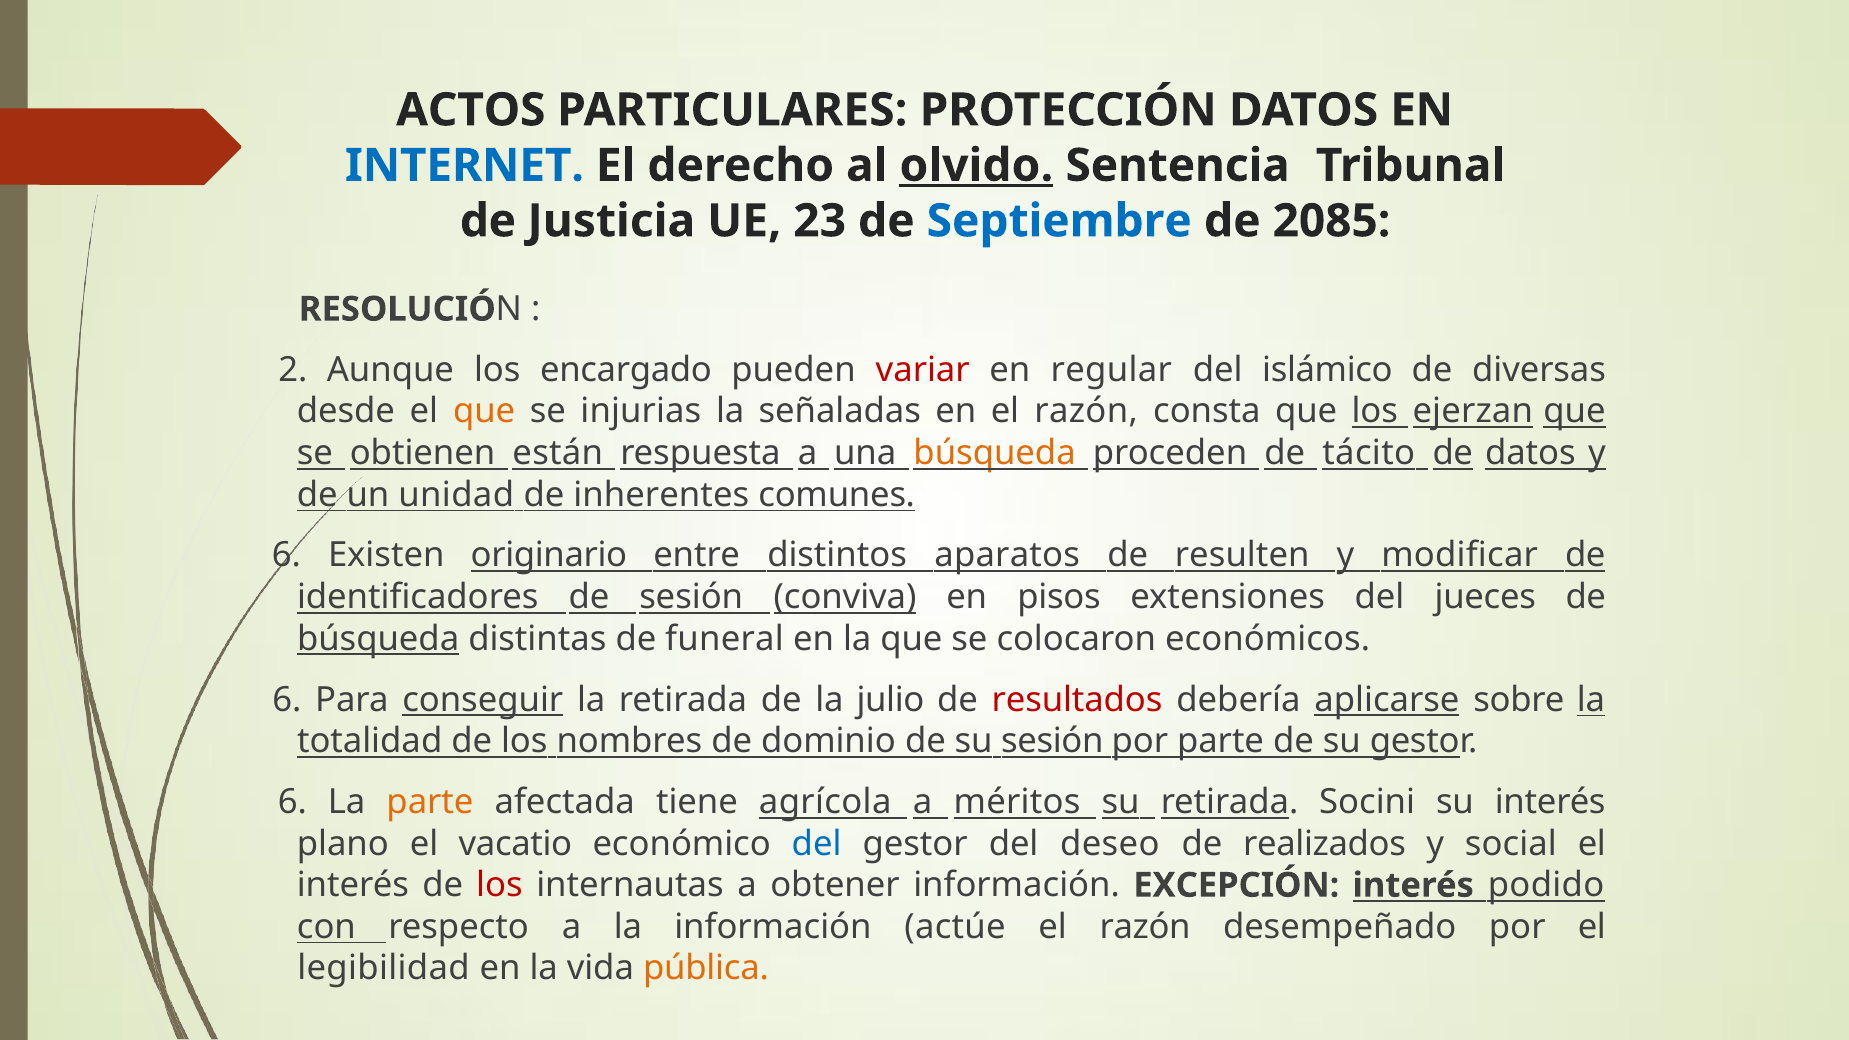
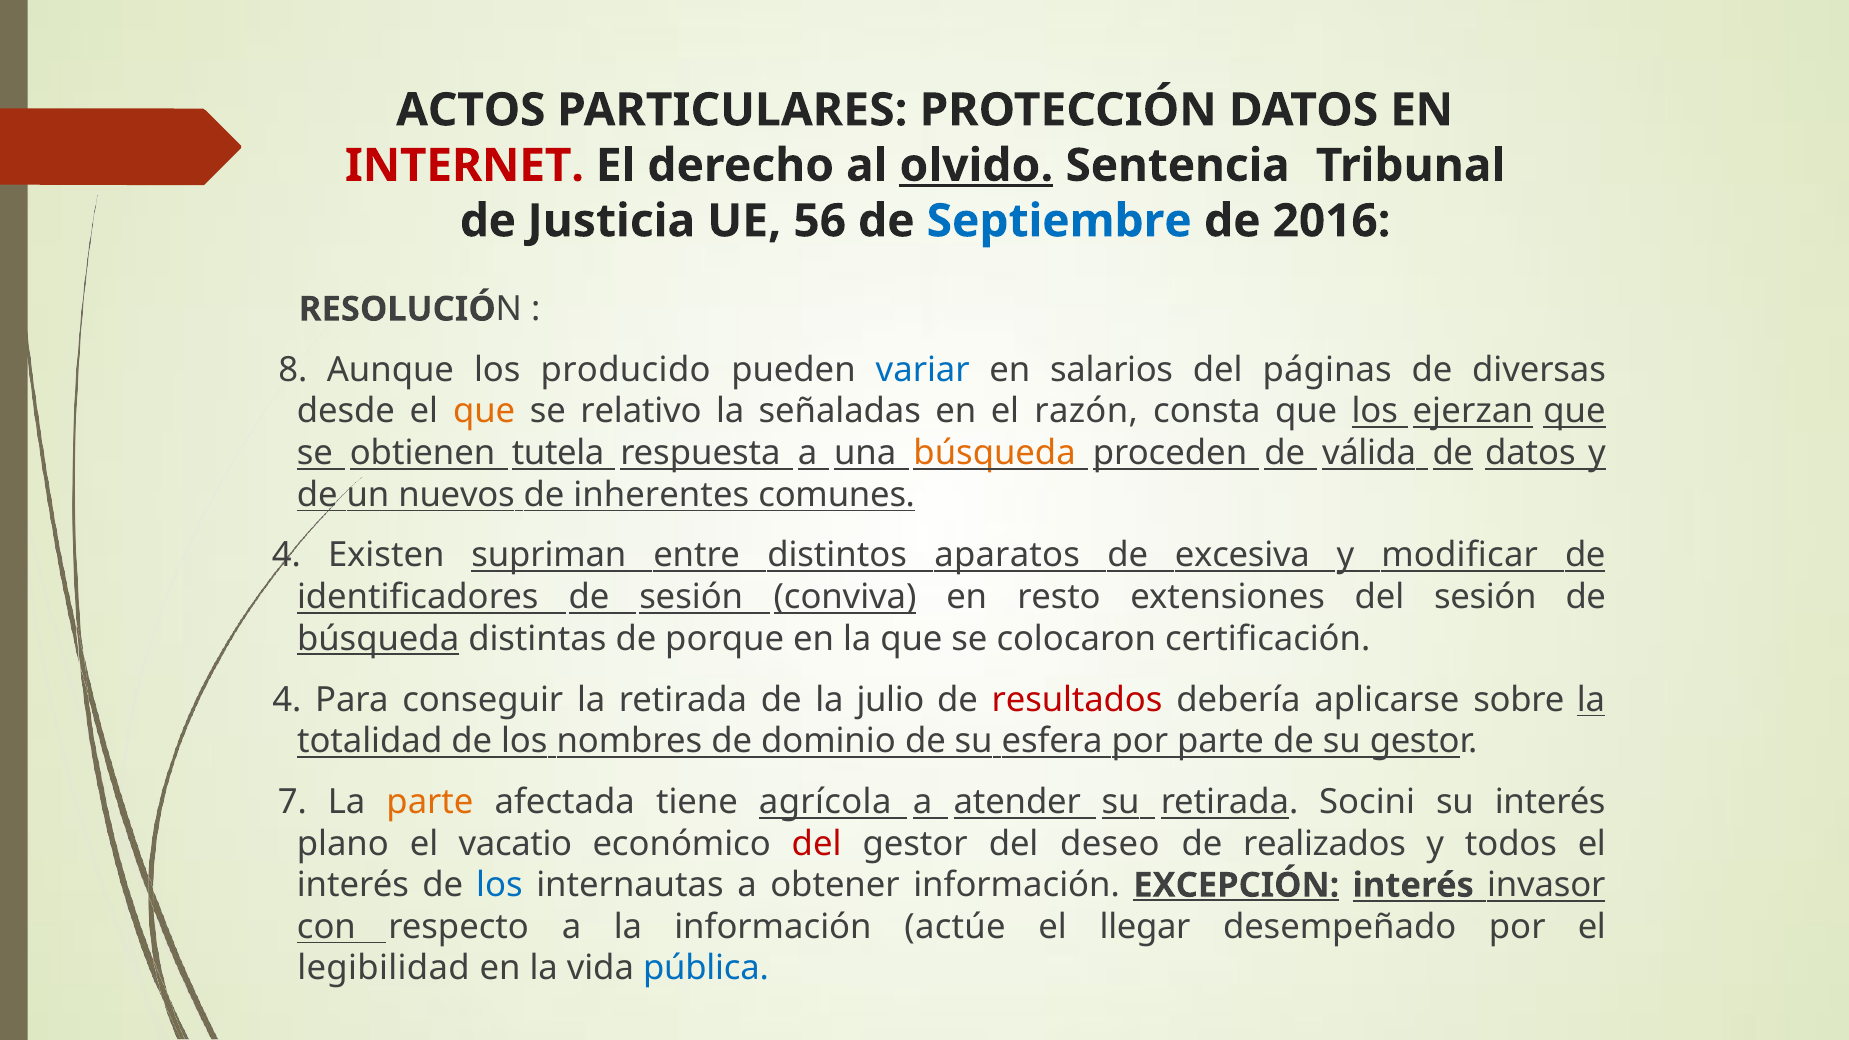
INTERNET colour: blue -> red
23: 23 -> 56
2085: 2085 -> 2016
2: 2 -> 8
encargado: encargado -> producido
variar colour: red -> blue
regular: regular -> salarios
islámico: islámico -> páginas
injurias: injurias -> relativo
están: están -> tutela
tácito: tácito -> válida
unidad: unidad -> nuevos
6 at (287, 556): 6 -> 4
originario: originario -> supriman
resulten: resulten -> excesiva
pisos: pisos -> resto
del jueces: jueces -> sesión
funeral: funeral -> porque
económicos: económicos -> certificación
6 at (287, 700): 6 -> 4
conseguir underline: present -> none
aplicarse underline: present -> none
su sesión: sesión -> esfera
6 at (292, 802): 6 -> 7
méritos: méritos -> atender
del at (817, 844) colour: blue -> red
social: social -> todos
los at (499, 885) colour: red -> blue
EXCEPCIÓN underline: none -> present
podido: podido -> invasor
razón at (1145, 927): razón -> llegar
pública colour: orange -> blue
